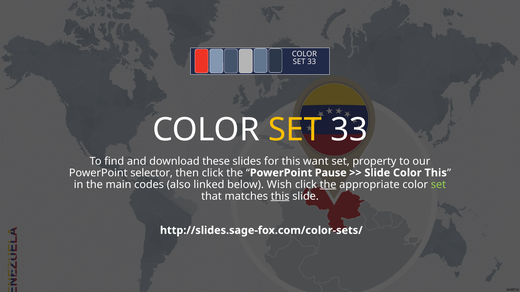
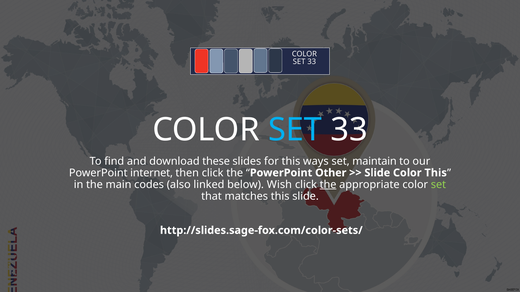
SET at (295, 130) colour: yellow -> light blue
want: want -> ways
property: property -> maintain
selector: selector -> internet
Pause: Pause -> Other
this at (280, 196) underline: present -> none
